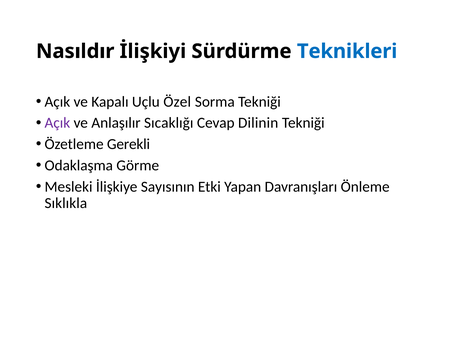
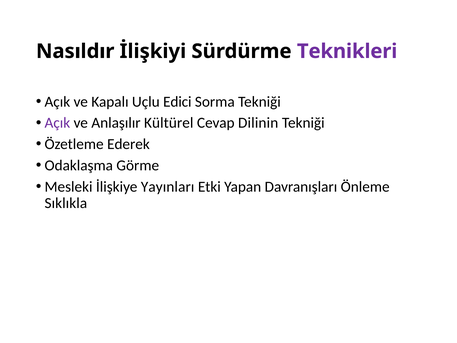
Teknikleri colour: blue -> purple
Özel: Özel -> Edici
Sıcaklığı: Sıcaklığı -> Kültürel
Gerekli: Gerekli -> Ederek
Sayısının: Sayısının -> Yayınları
